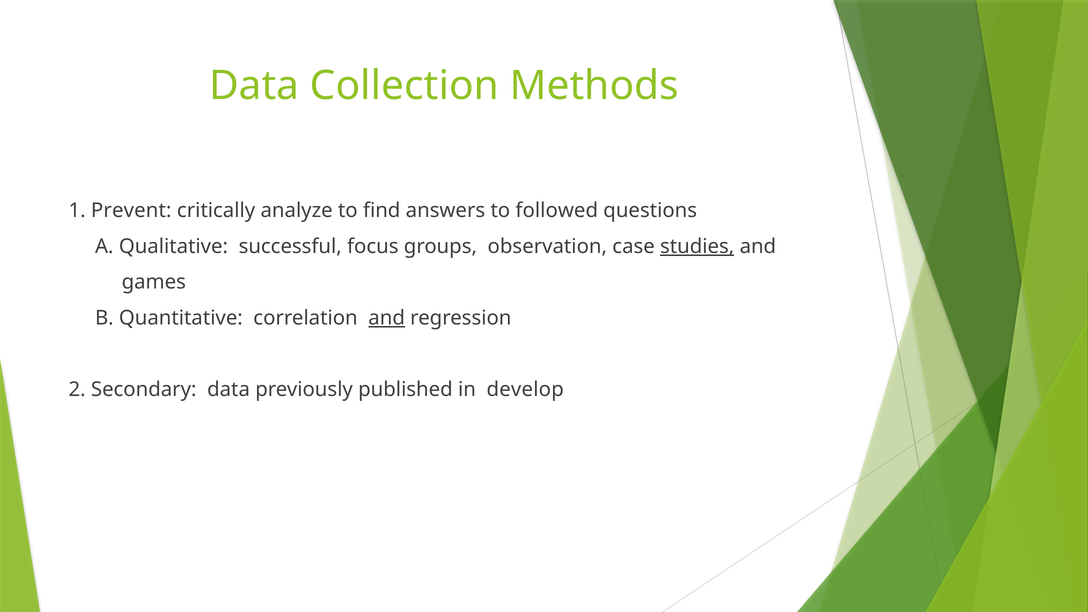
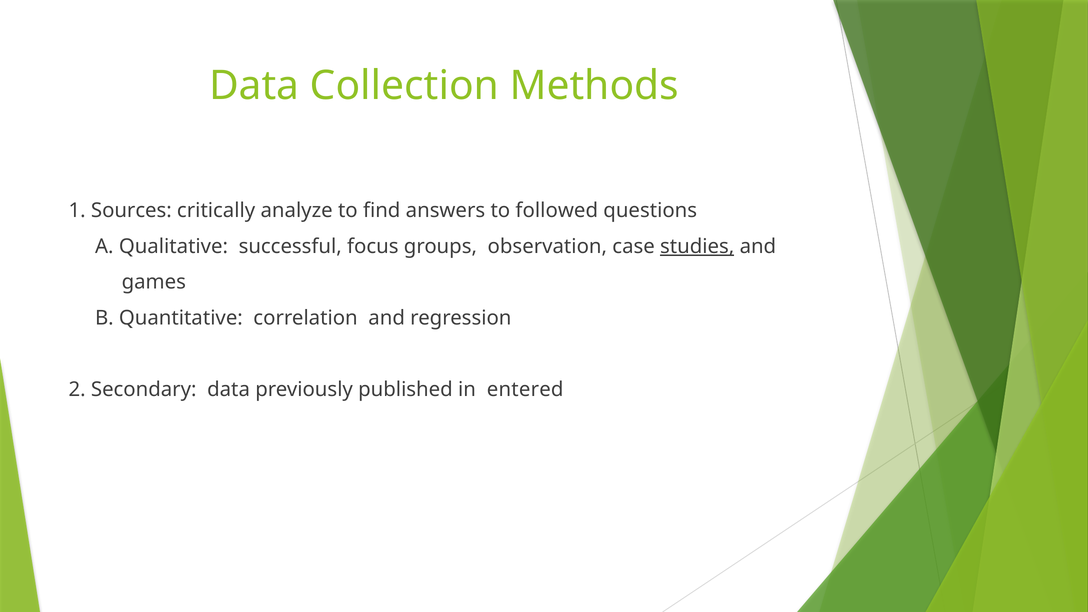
Prevent: Prevent -> Sources
and at (387, 318) underline: present -> none
develop: develop -> entered
